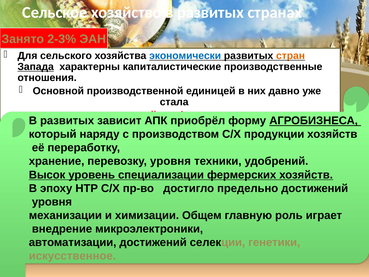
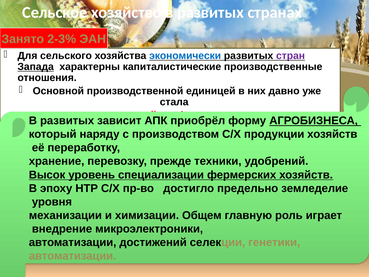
стран colour: orange -> purple
уровня at (170, 161): уровня -> прежде
предельно достижений: достижений -> земледелие
искусственное at (72, 256): искусственное -> автоматизации
